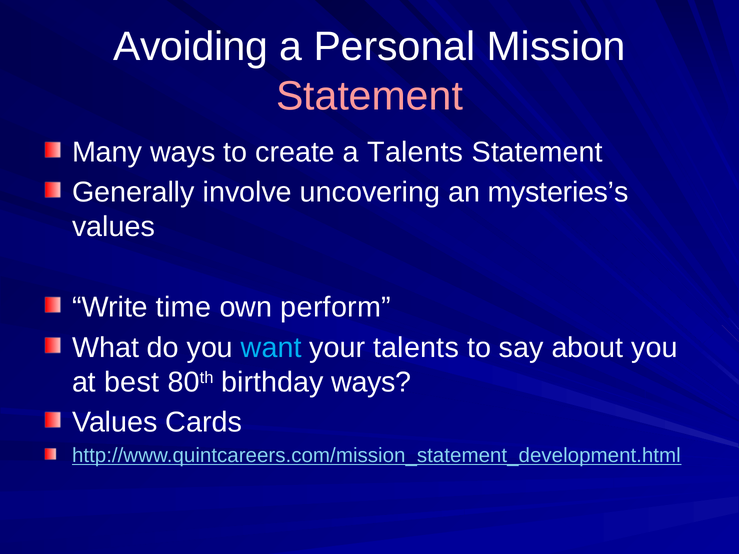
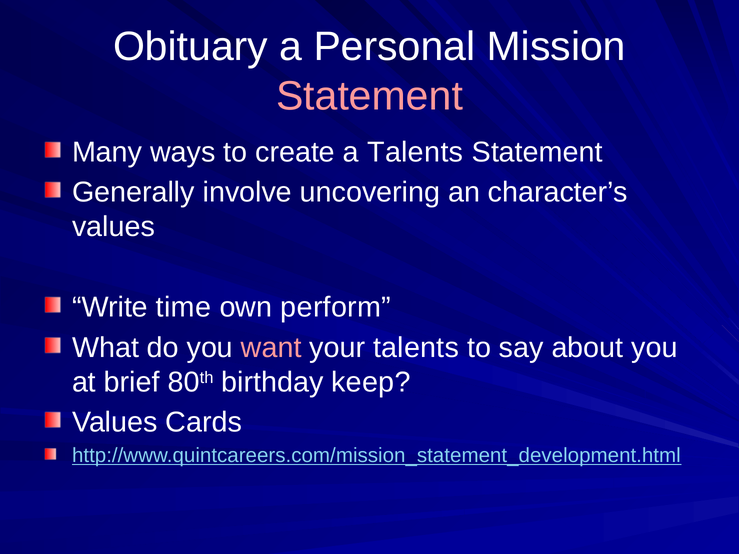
Avoiding: Avoiding -> Obituary
mysteries’s: mysteries’s -> character’s
want colour: light blue -> pink
best: best -> brief
birthday ways: ways -> keep
